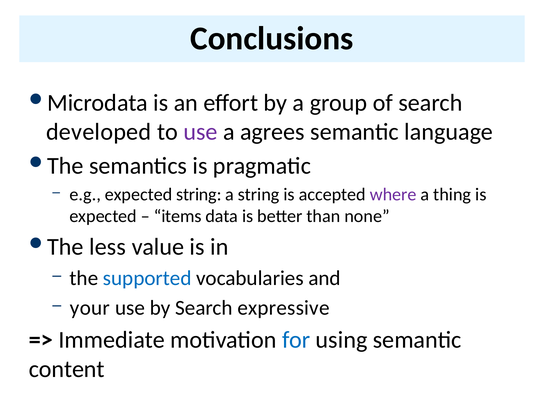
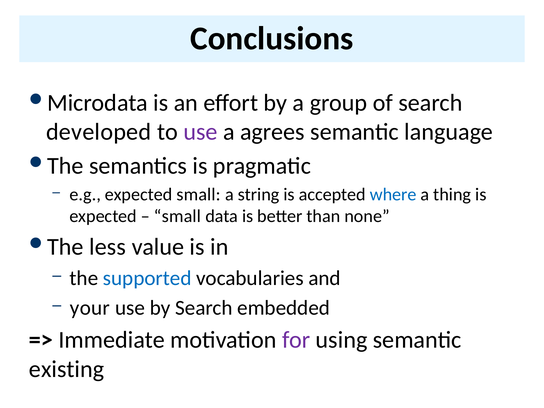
expected string: string -> small
where colour: purple -> blue
items at (178, 216): items -> small
expressive: expressive -> embedded
for colour: blue -> purple
content: content -> existing
